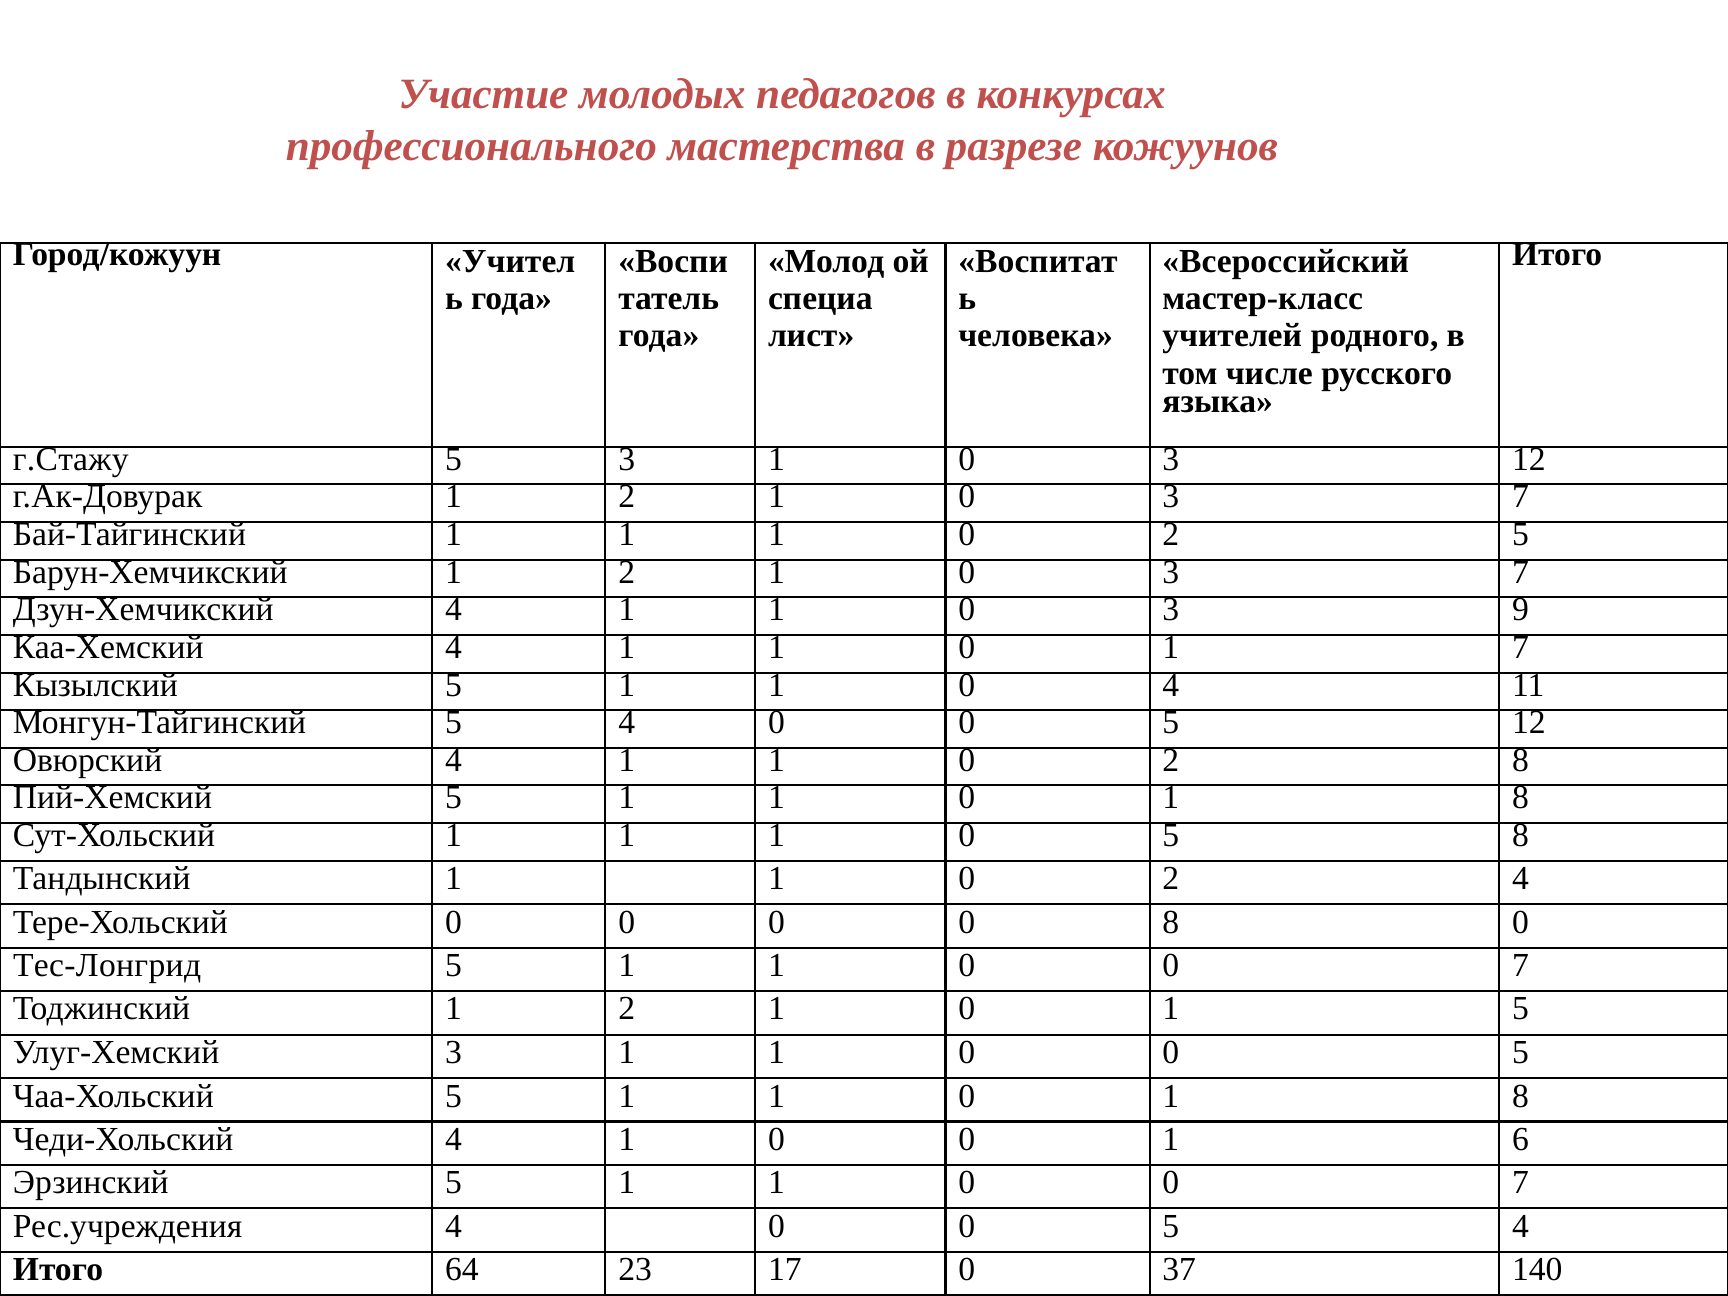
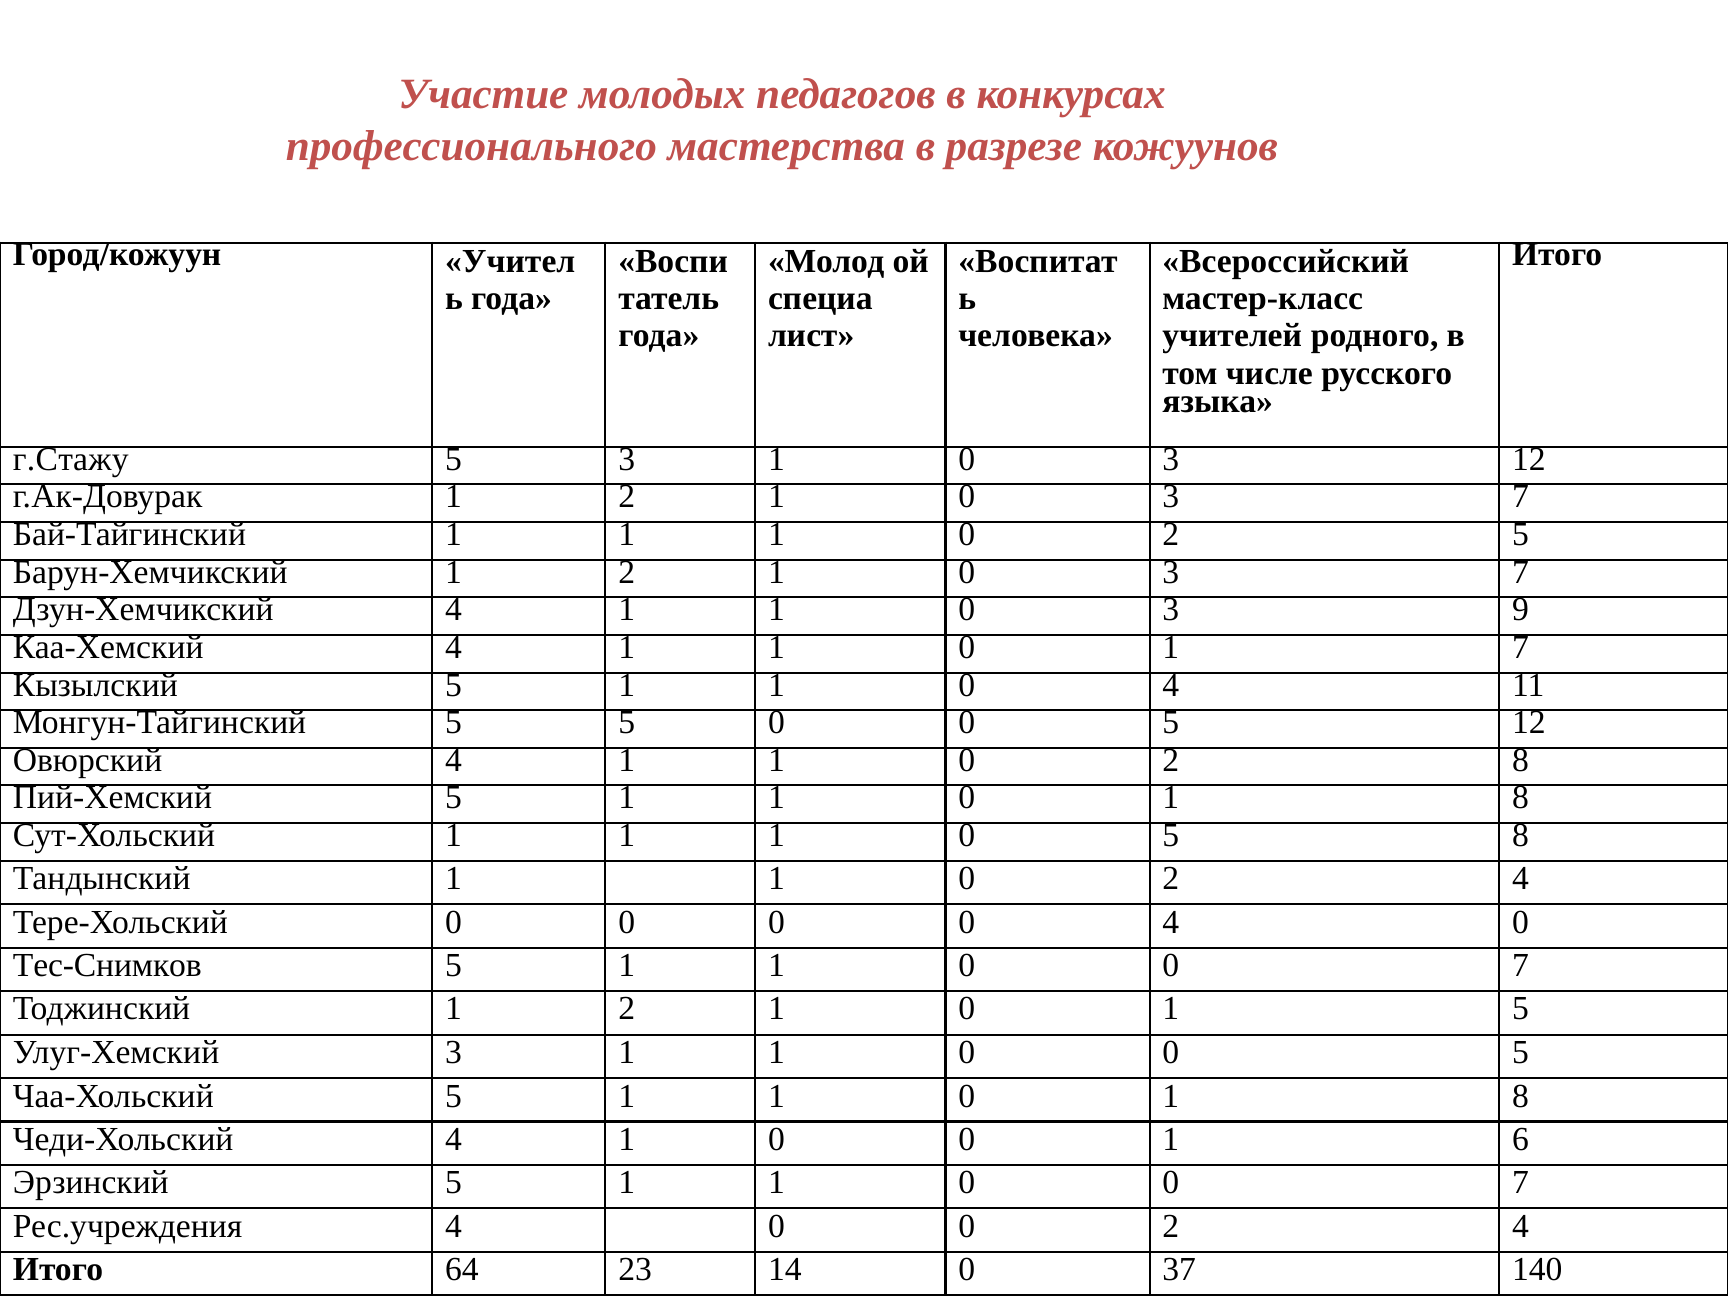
Монгун-Тайгинский 5 4: 4 -> 5
0 0 8: 8 -> 4
Тес-Лонгрид: Тес-Лонгрид -> Тес-Снимков
5 at (1171, 1227): 5 -> 2
17: 17 -> 14
